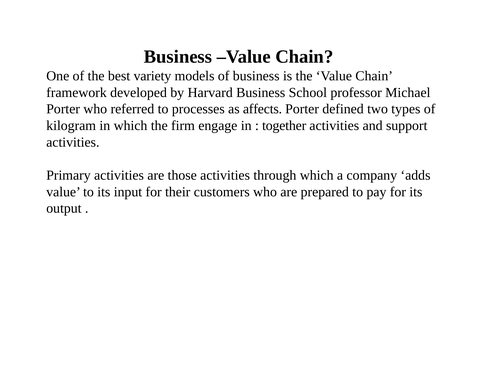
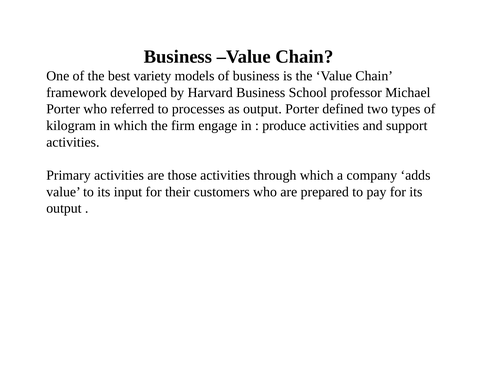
as affects: affects -> output
together: together -> produce
